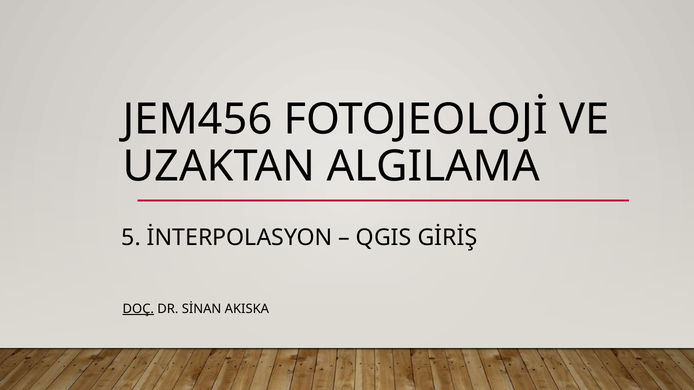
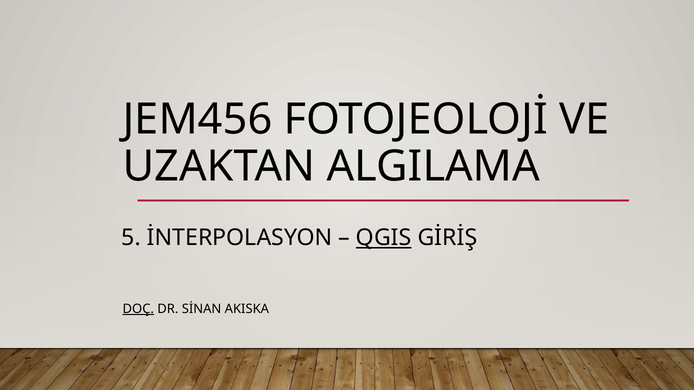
QGIS underline: none -> present
